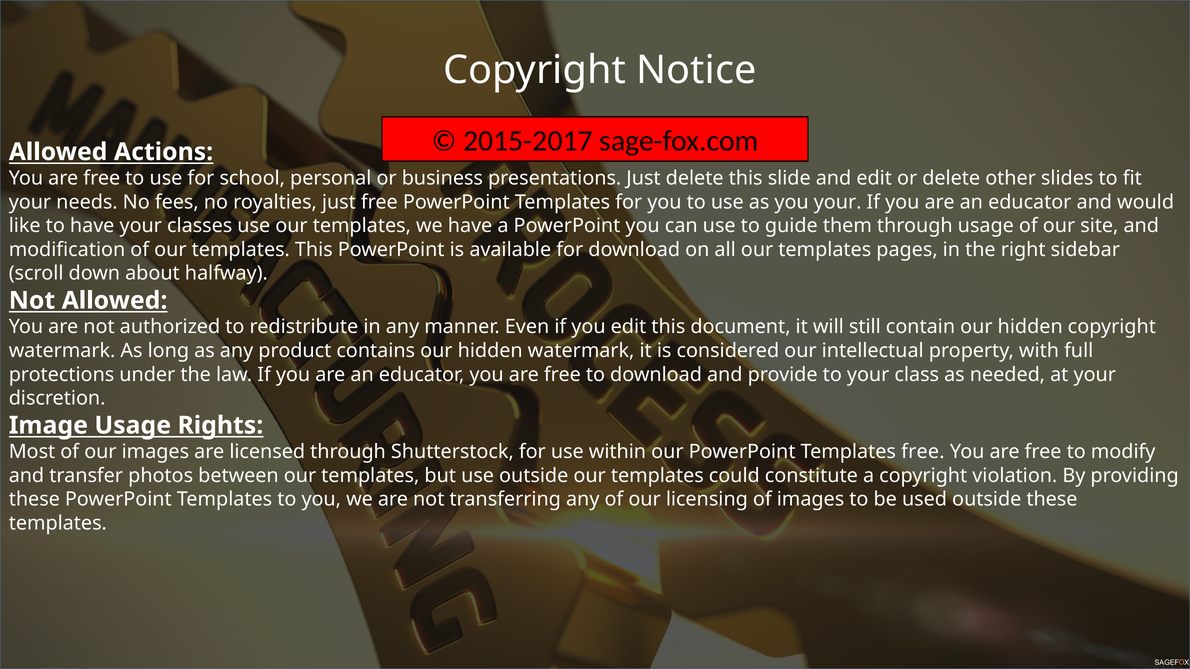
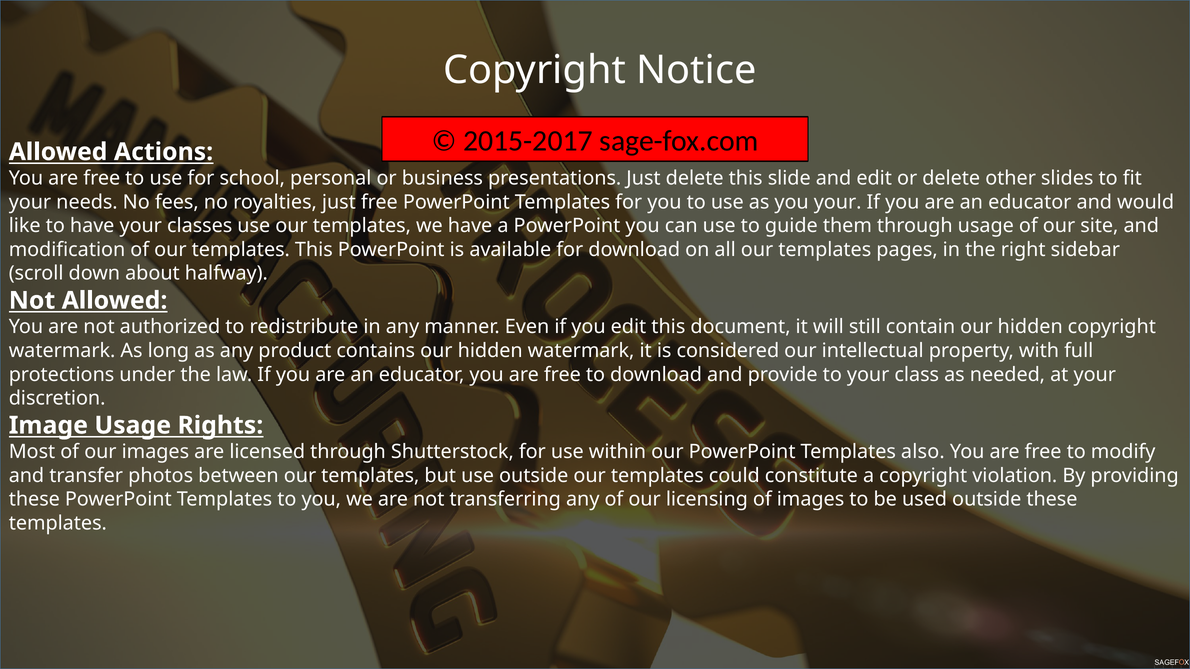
Templates free: free -> also
